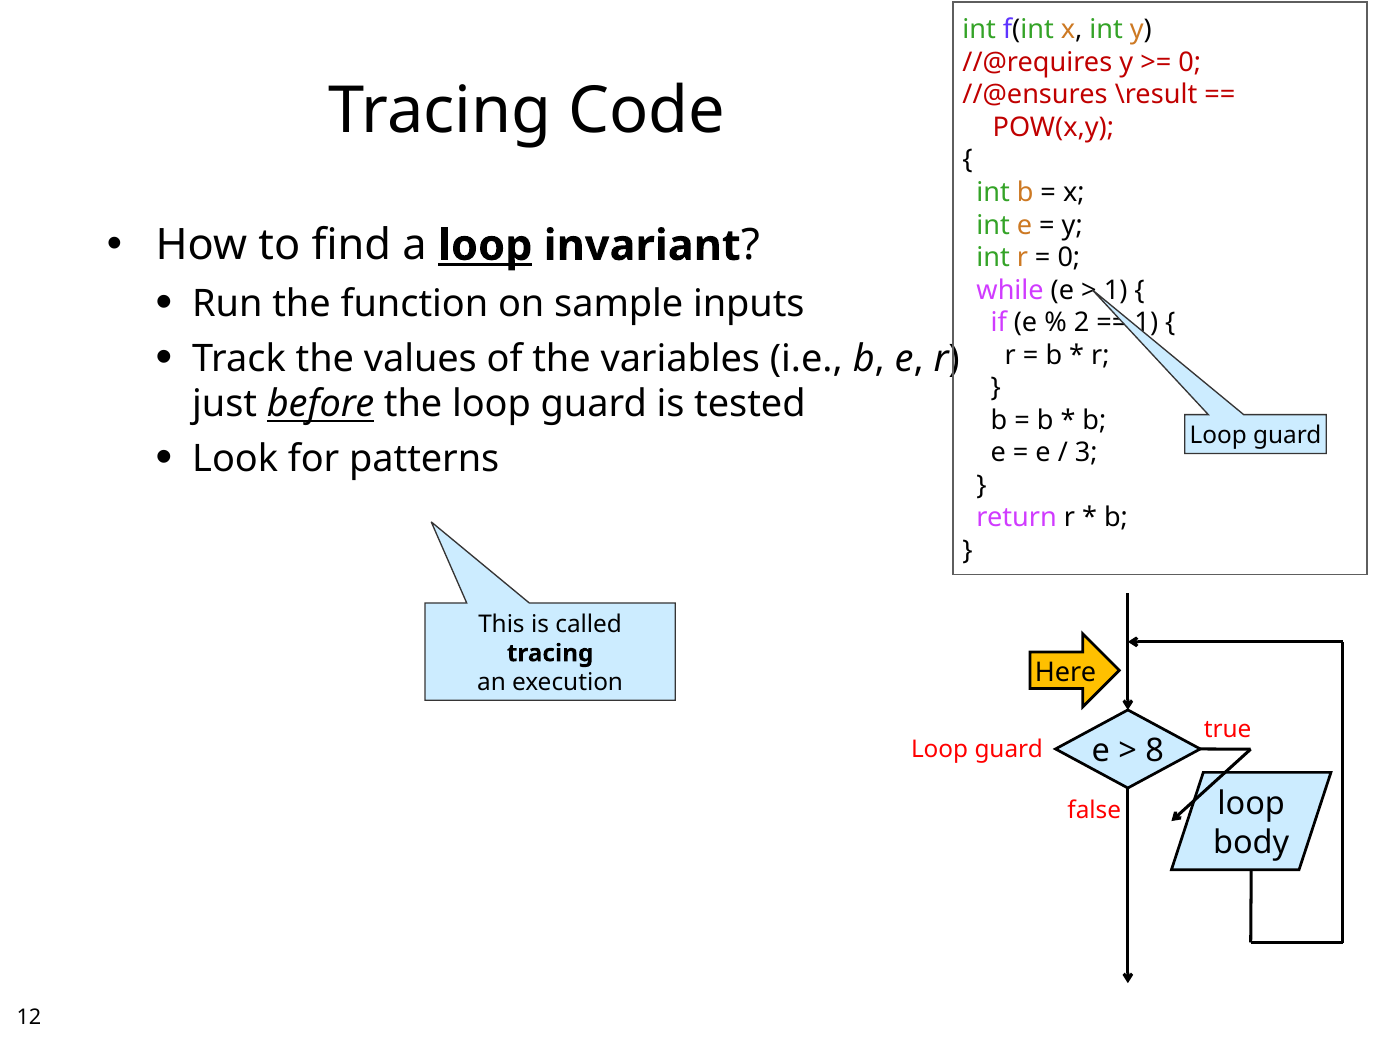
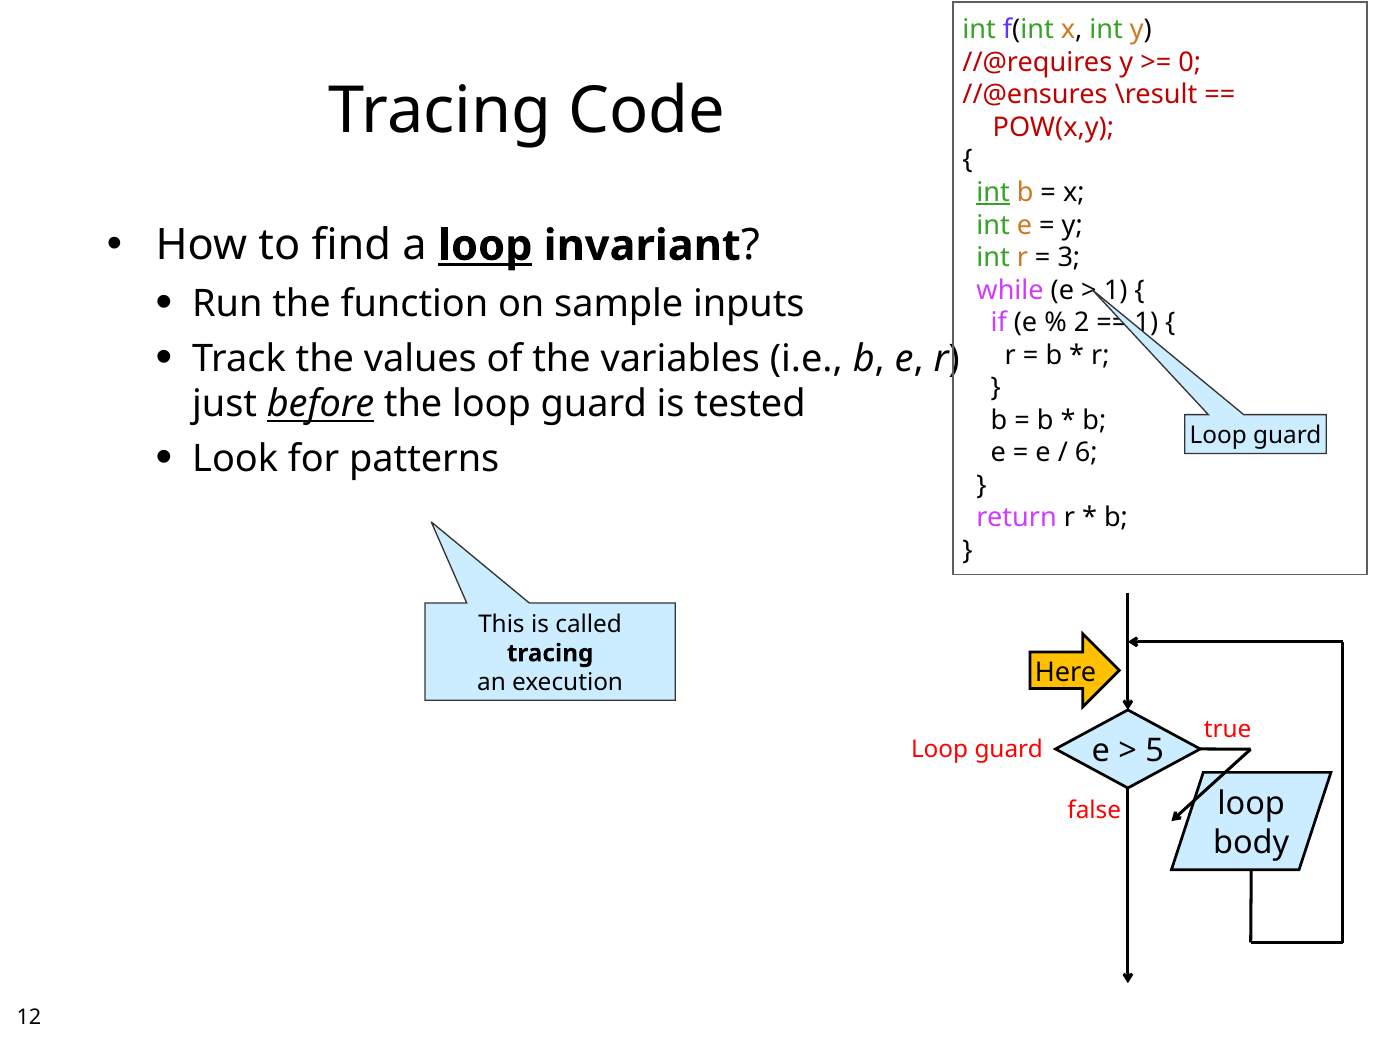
int at (993, 192) underline: none -> present
0 at (1069, 257): 0 -> 3
3: 3 -> 6
8: 8 -> 5
